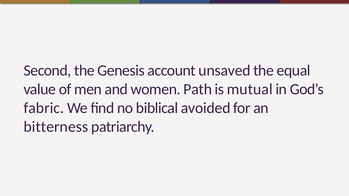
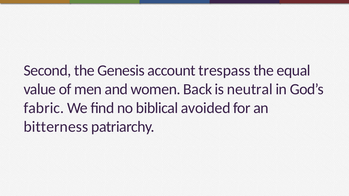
unsaved: unsaved -> trespass
Path: Path -> Back
mutual: mutual -> neutral
